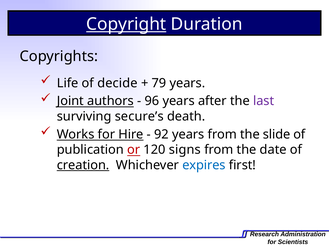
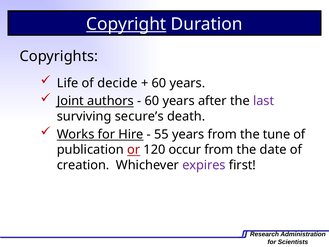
79 at (159, 83): 79 -> 60
96 at (152, 101): 96 -> 60
92: 92 -> 55
slide: slide -> tune
signs: signs -> occur
creation underline: present -> none
expires colour: blue -> purple
